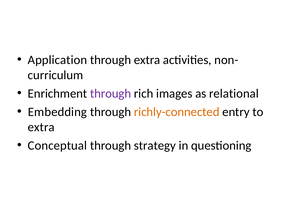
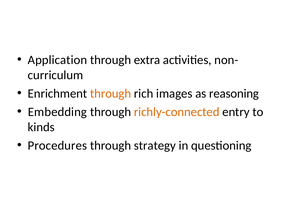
through at (111, 93) colour: purple -> orange
relational: relational -> reasoning
extra at (41, 127): extra -> kinds
Conceptual: Conceptual -> Procedures
